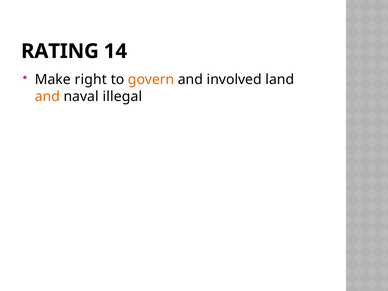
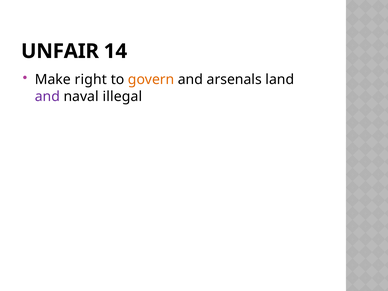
RATING: RATING -> UNFAIR
involved: involved -> arsenals
and at (47, 96) colour: orange -> purple
